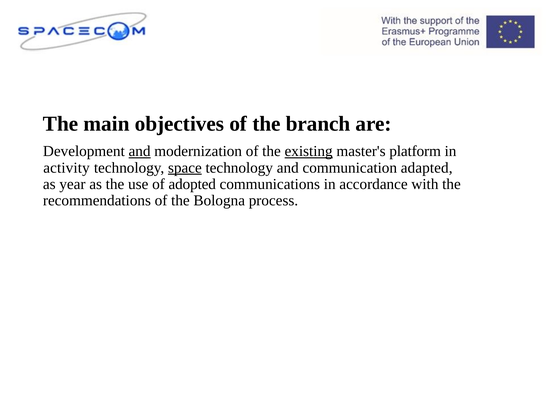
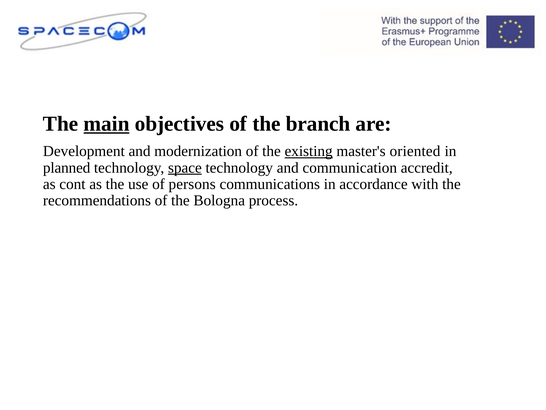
main underline: none -> present
and at (140, 151) underline: present -> none
platform: platform -> oriented
activity: activity -> planned
adapted: adapted -> accredit
year: year -> cont
adopted: adopted -> persons
